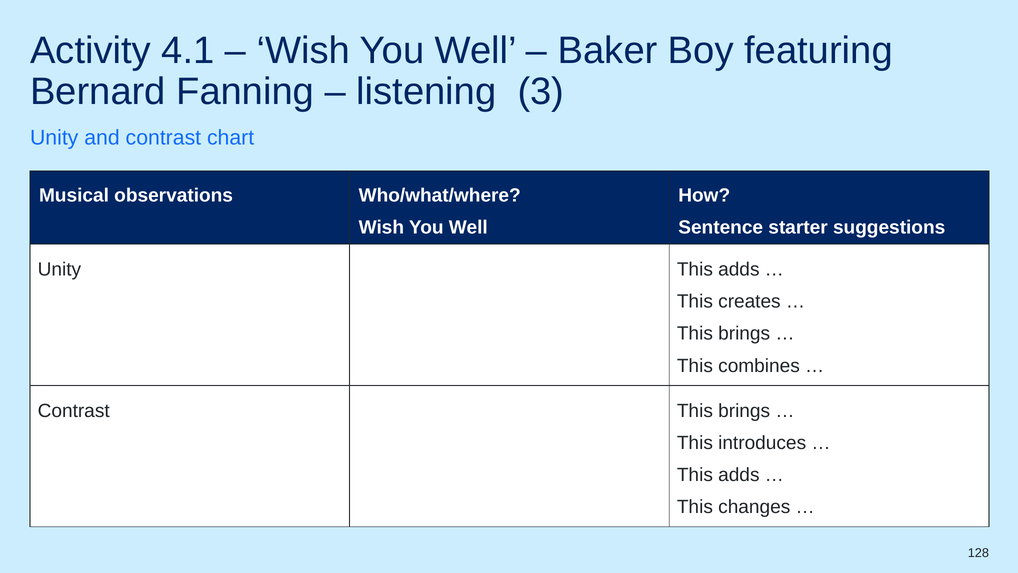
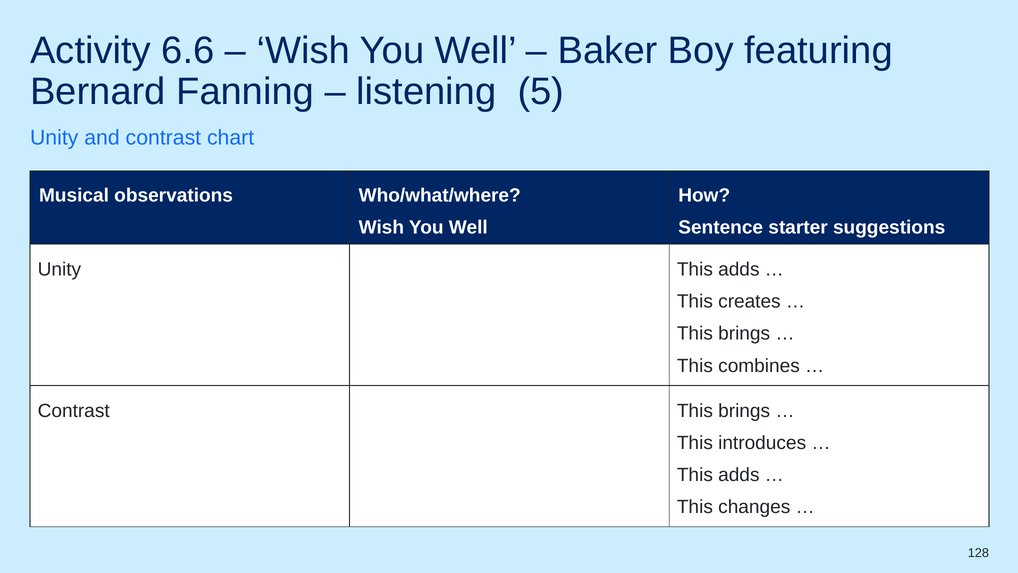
4.1: 4.1 -> 6.6
3: 3 -> 5
